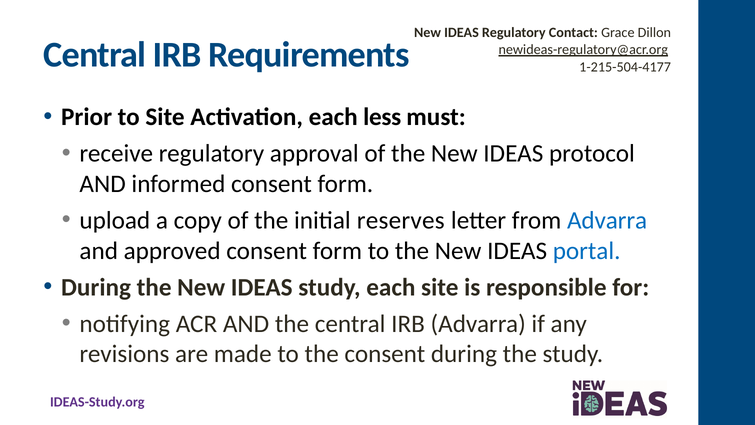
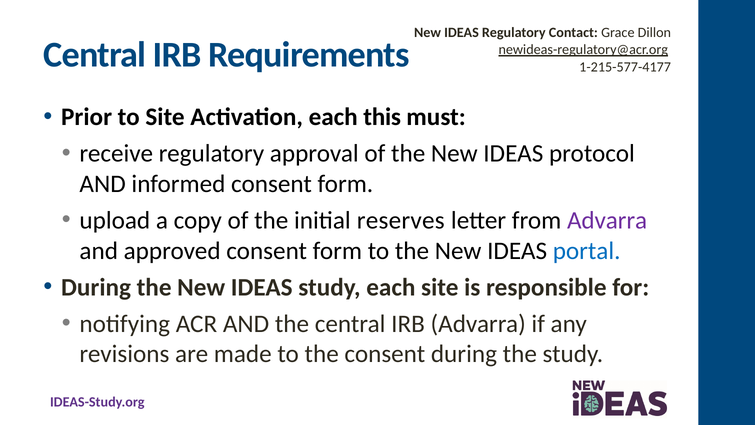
1-215-504-4177: 1-215-504-4177 -> 1-215-577-4177
less: less -> this
Advarra at (607, 220) colour: blue -> purple
